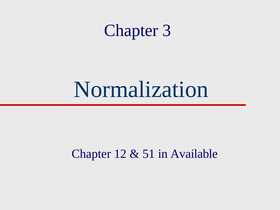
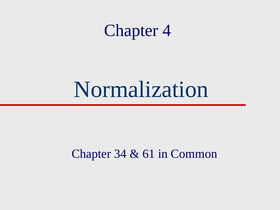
3: 3 -> 4
12: 12 -> 34
51: 51 -> 61
Available: Available -> Common
